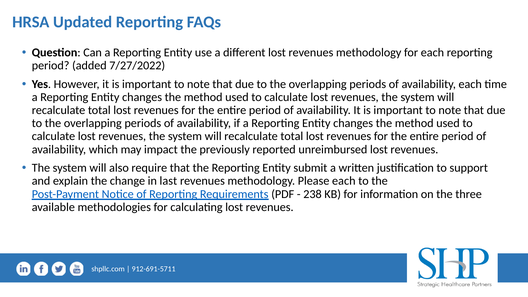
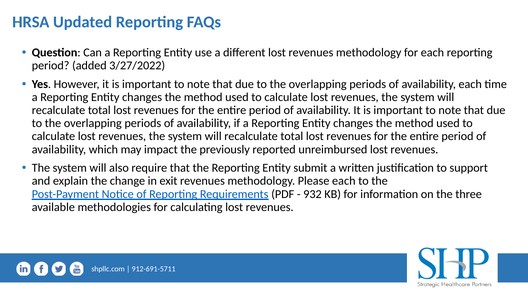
7/27/2022: 7/27/2022 -> 3/27/2022
last: last -> exit
238: 238 -> 932
